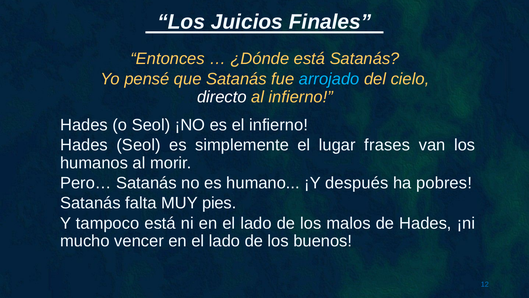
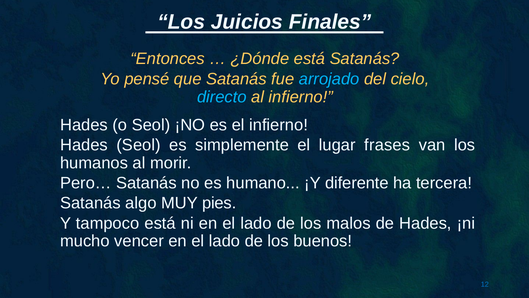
directo colour: white -> light blue
después: después -> diferente
pobres: pobres -> tercera
falta: falta -> algo
